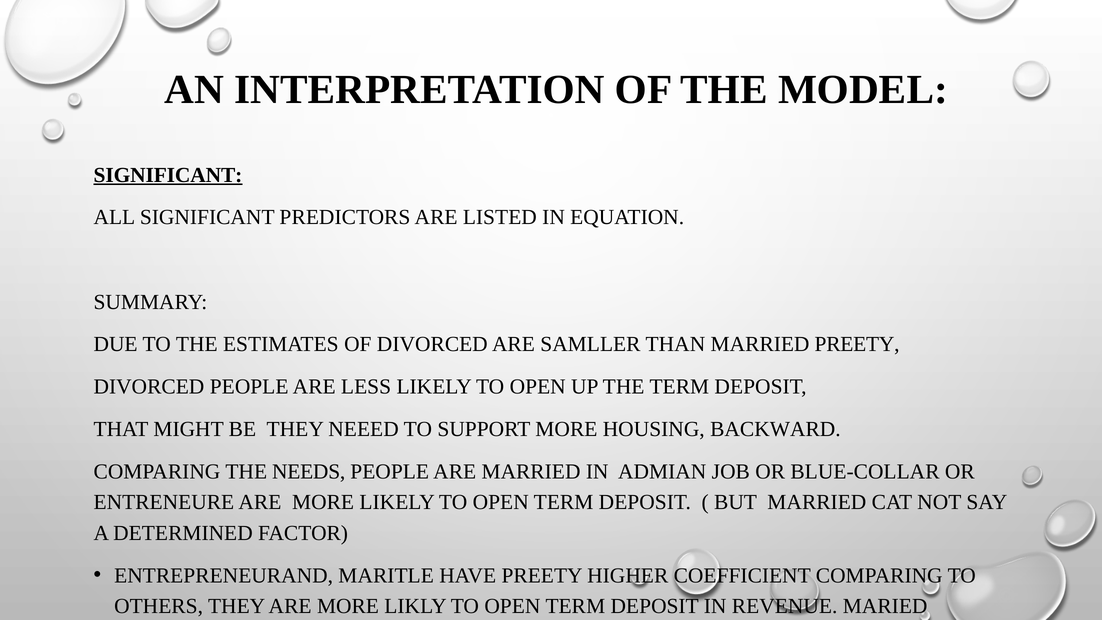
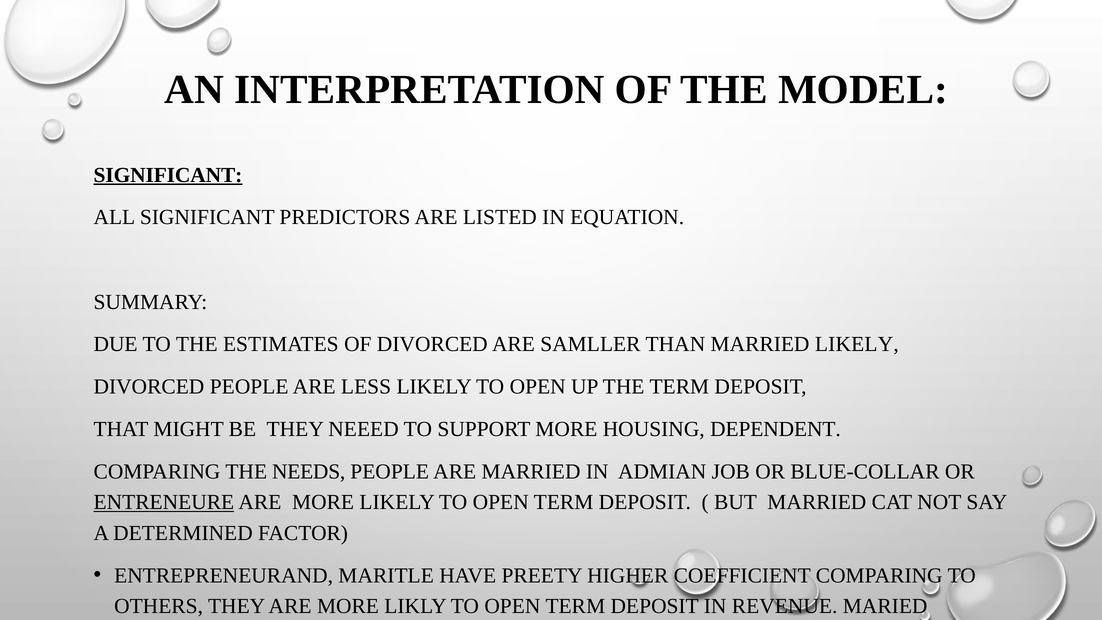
MARRIED PREETY: PREETY -> LIKELY
BACKWARD: BACKWARD -> DEPENDENT
ENTRENEURE underline: none -> present
